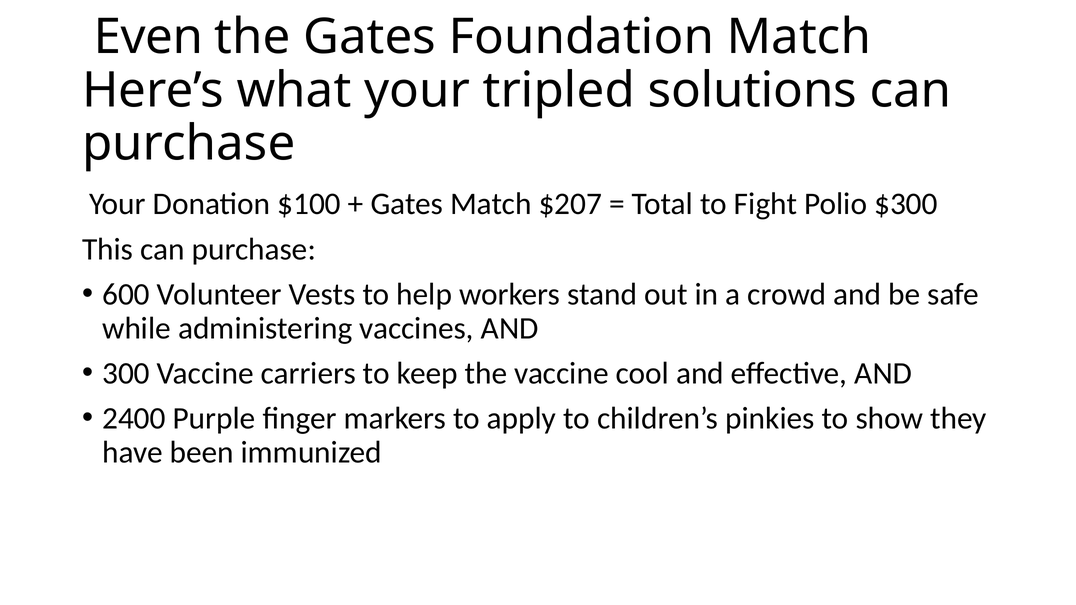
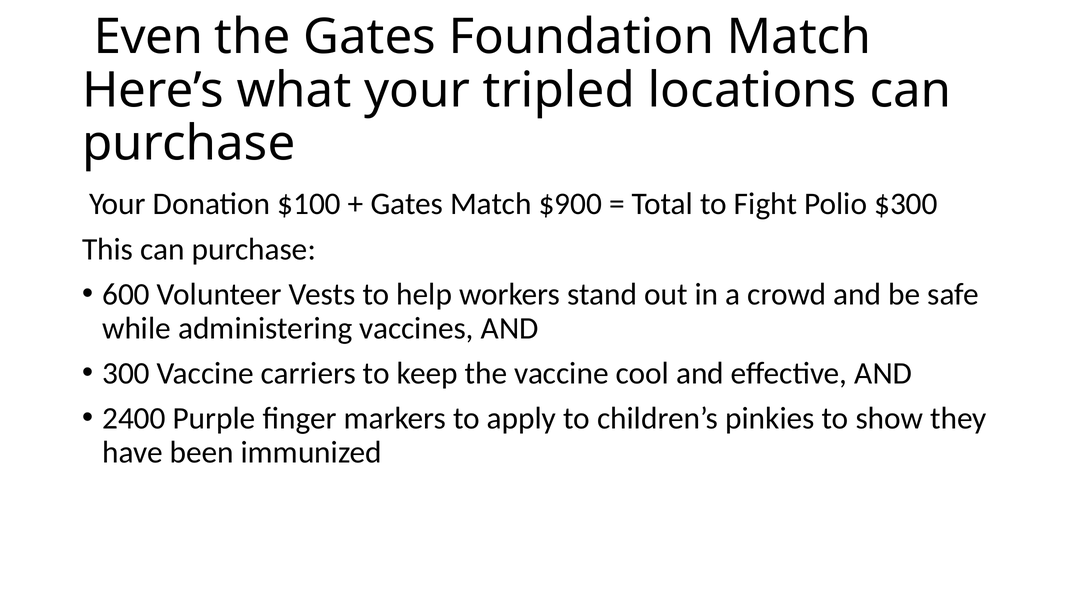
solutions: solutions -> locations
$207: $207 -> $900
